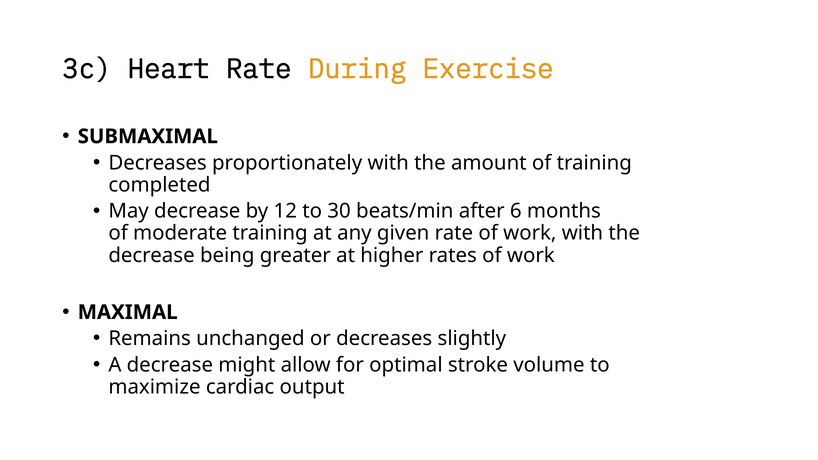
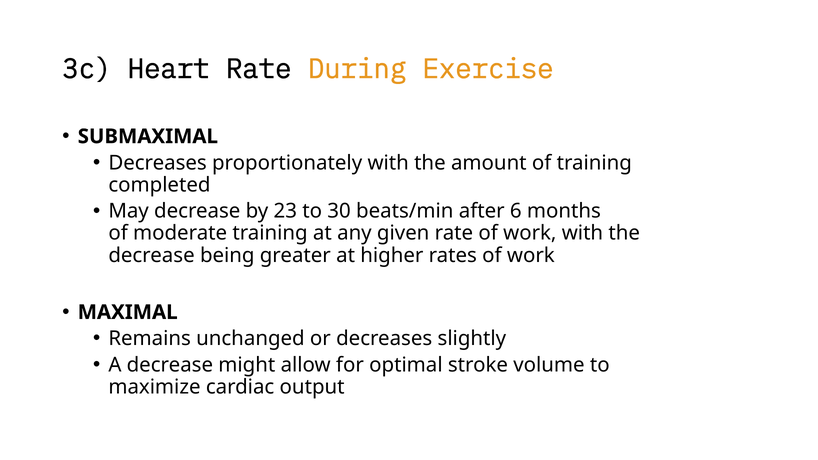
12: 12 -> 23
